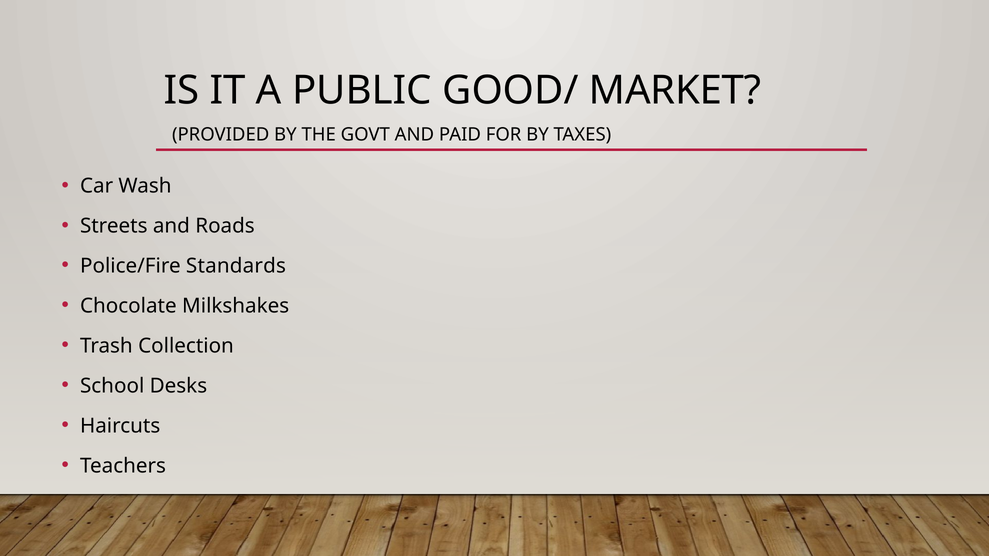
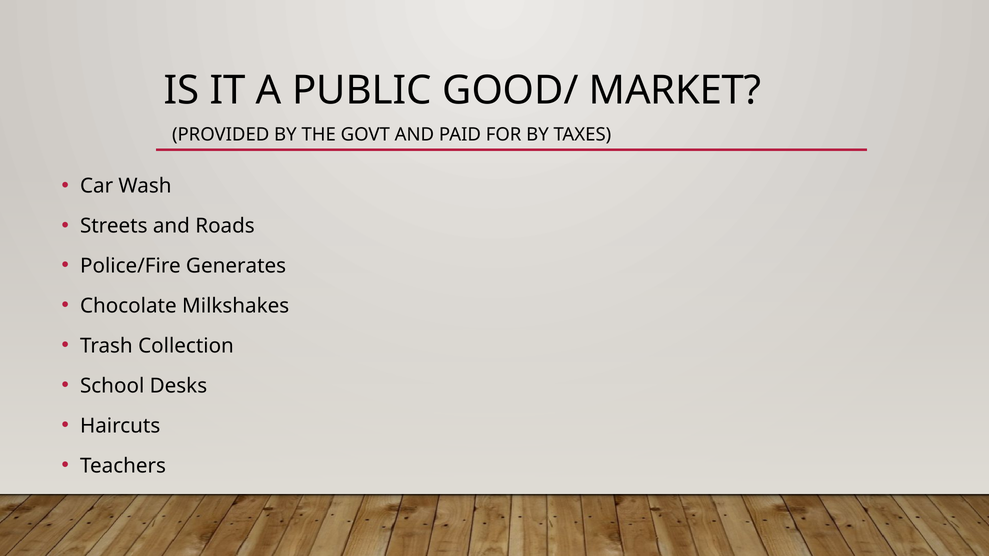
Standards: Standards -> Generates
